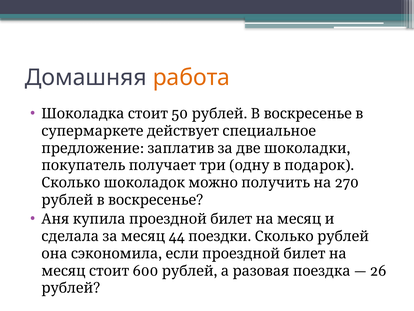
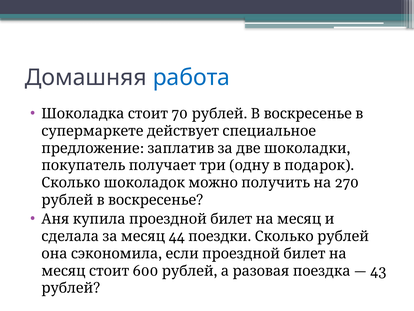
работа colour: orange -> blue
50: 50 -> 70
26: 26 -> 43
